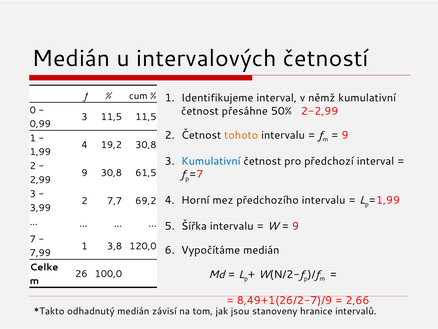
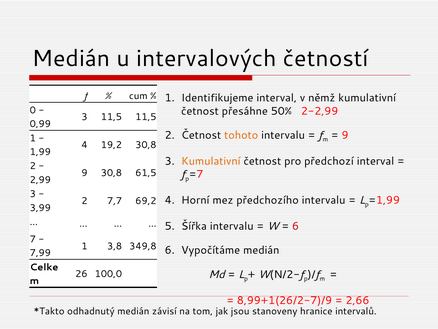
Kumulativní at (211, 161) colour: blue -> orange
9 at (296, 226): 9 -> 6
120,0: 120,0 -> 349,8
8,49+1(26/2-7)/9: 8,49+1(26/2-7)/9 -> 8,99+1(26/2-7)/9
